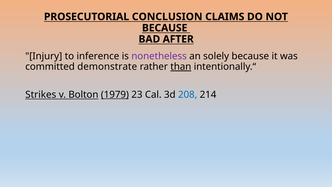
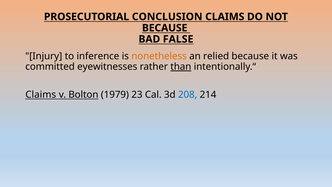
AFTER: AFTER -> FALSE
nonetheless colour: purple -> orange
solely: solely -> relied
demonstrate: demonstrate -> eyewitnesses
Strikes at (41, 94): Strikes -> Claims
1979 underline: present -> none
